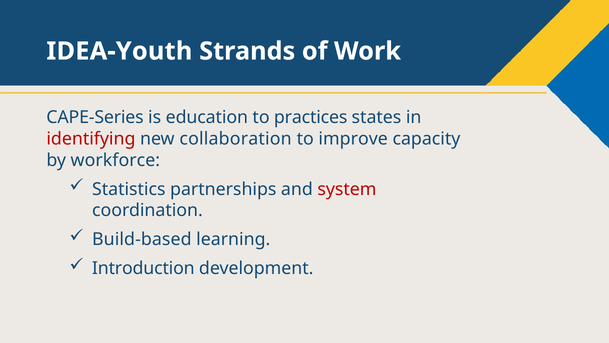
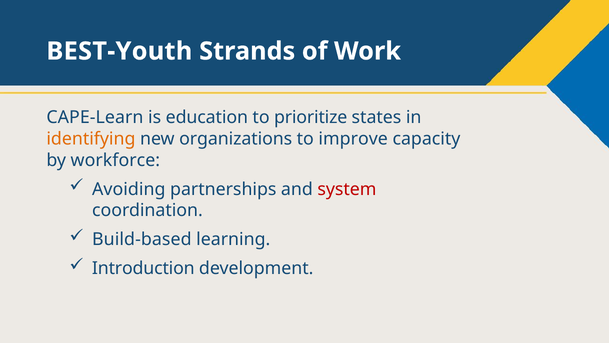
IDEA-Youth: IDEA-Youth -> BEST-Youth
CAPE-Series: CAPE-Series -> CAPE-Learn
practices: practices -> prioritize
identifying colour: red -> orange
collaboration: collaboration -> organizations
Statistics: Statistics -> Avoiding
